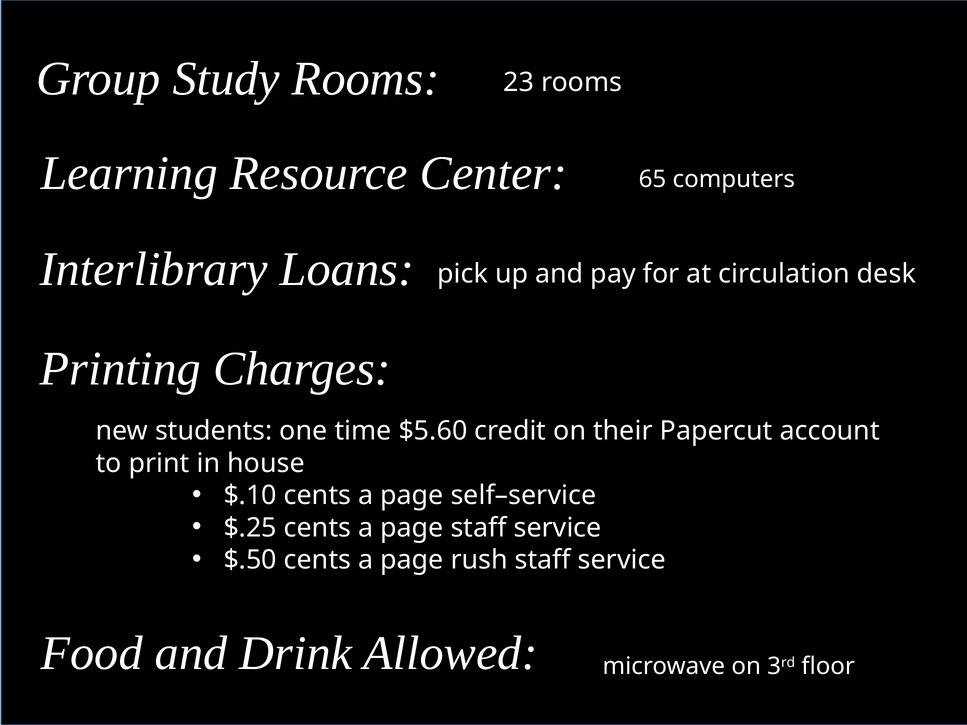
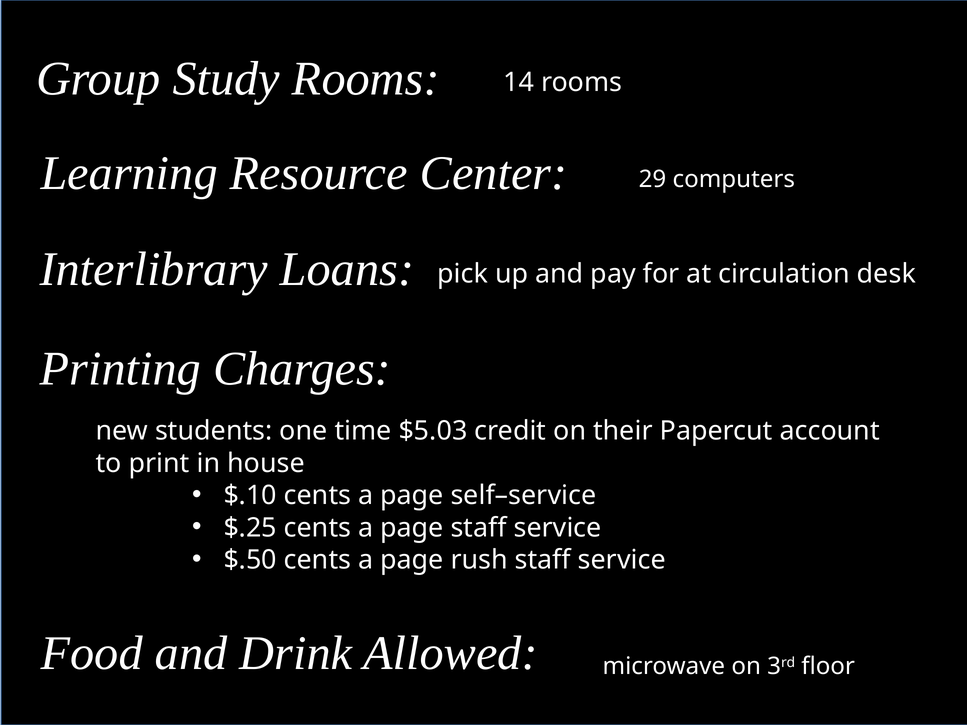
23: 23 -> 14
65: 65 -> 29
$5.60: $5.60 -> $5.03
